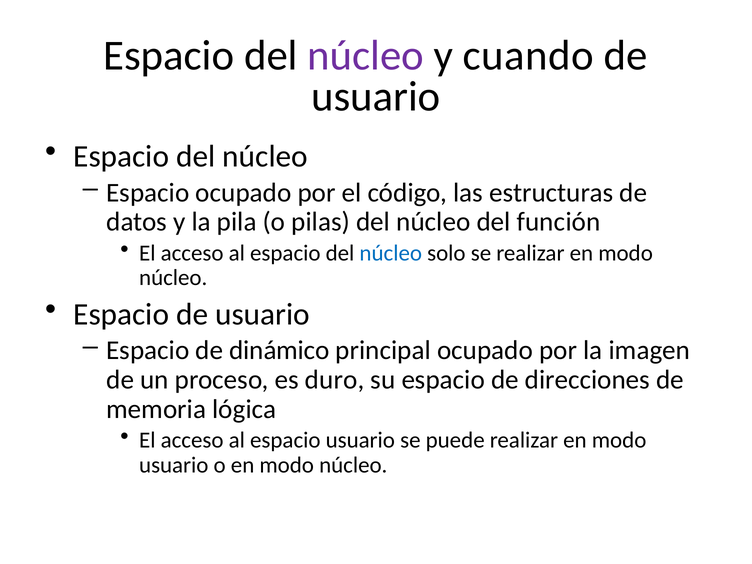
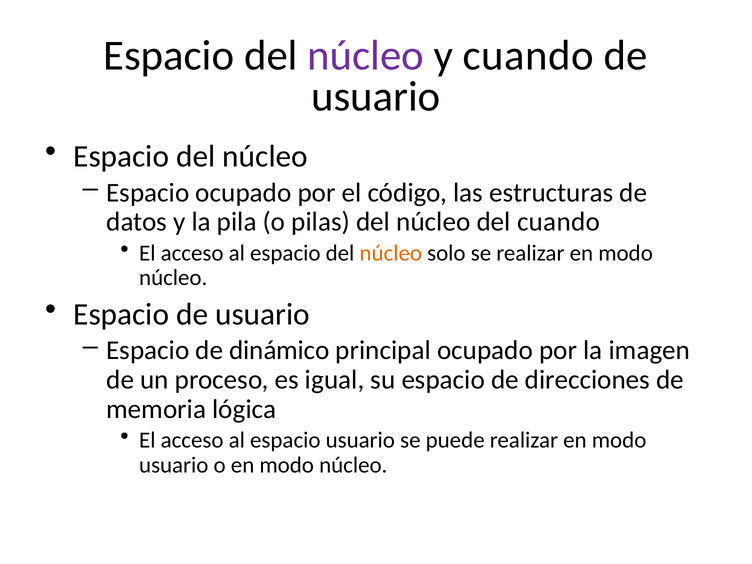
del función: función -> cuando
núcleo at (391, 253) colour: blue -> orange
duro: duro -> igual
